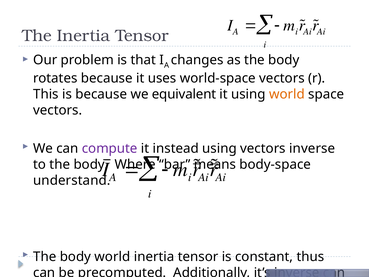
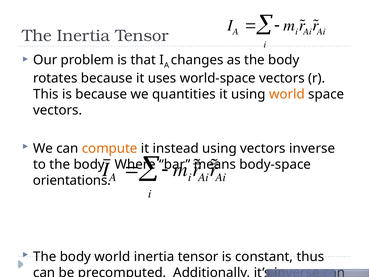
equivalent: equivalent -> quantities
compute colour: purple -> orange
understand: understand -> orientations
